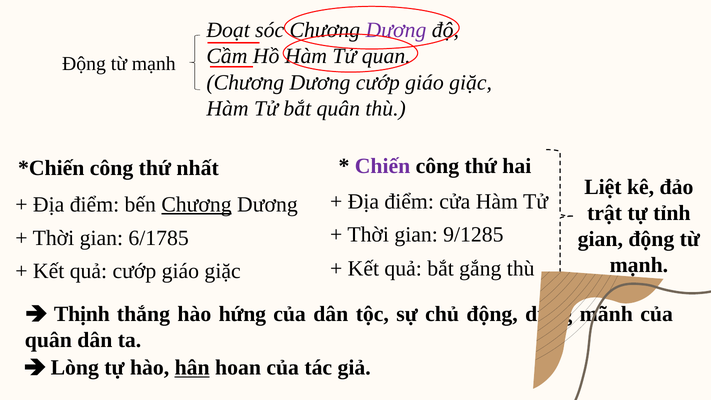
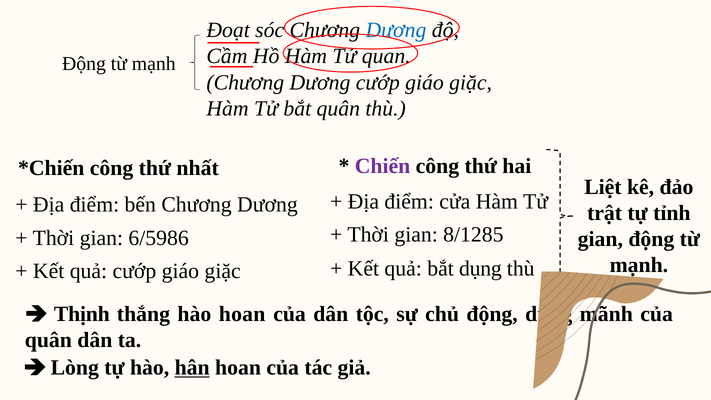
Dương at (396, 30) colour: purple -> blue
Chương at (197, 204) underline: present -> none
9/1285: 9/1285 -> 8/1285
6/1785: 6/1785 -> 6/5986
gắng: gắng -> dụng
hào hứng: hứng -> hoan
